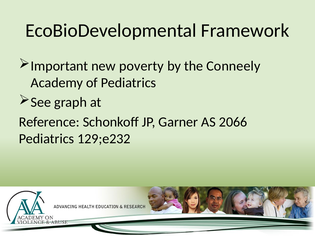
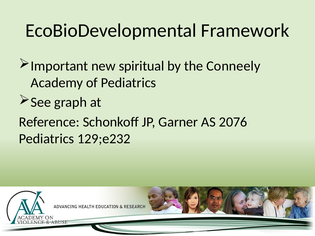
poverty: poverty -> spiritual
2066: 2066 -> 2076
